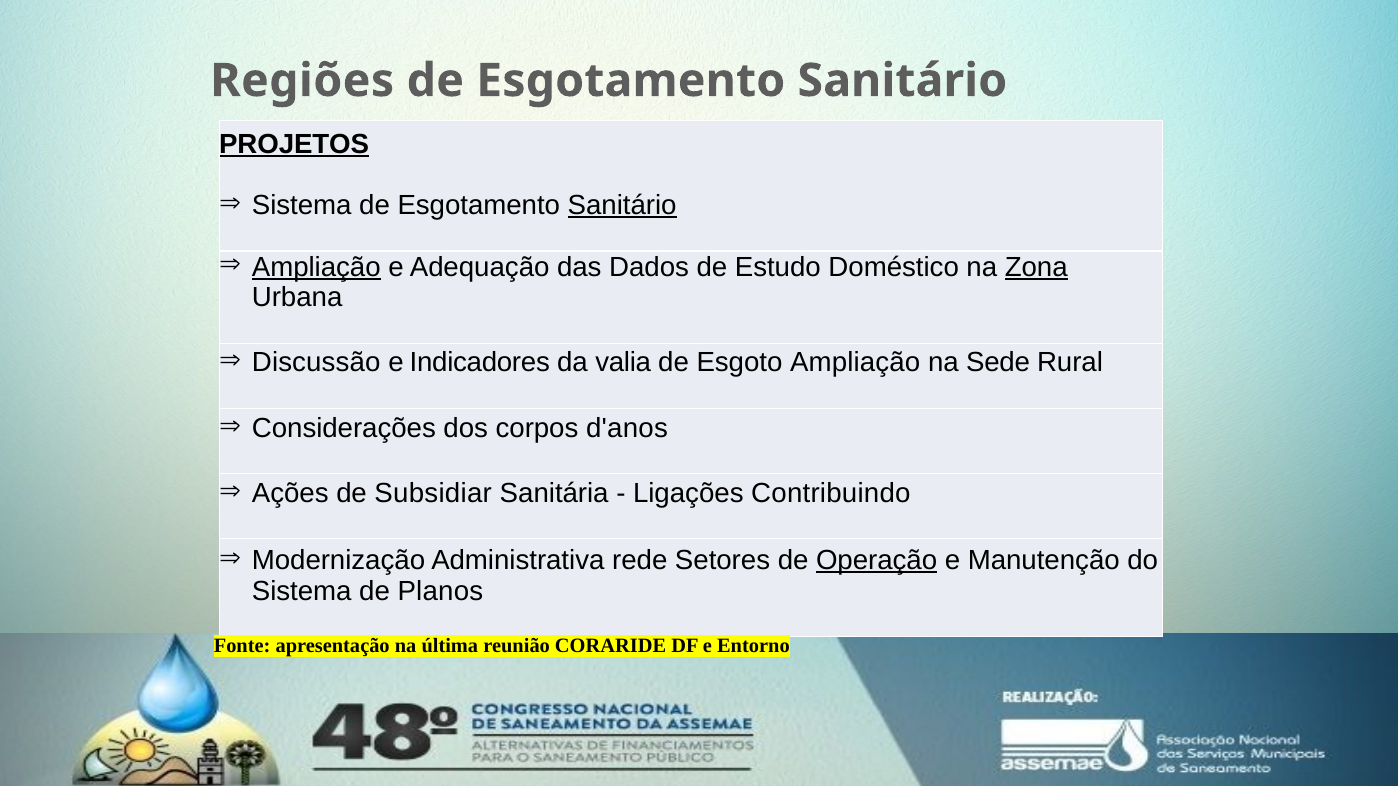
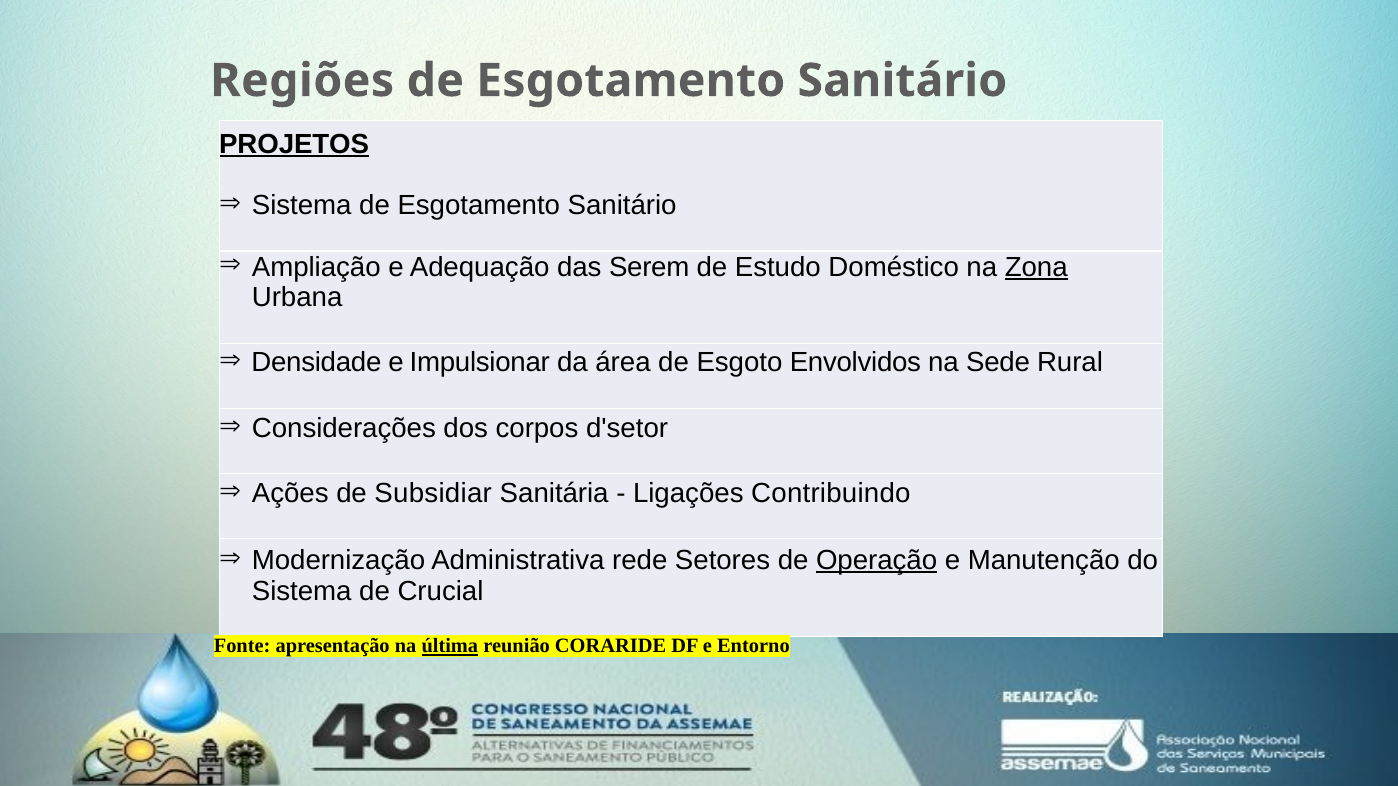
Sanitário at (622, 205) underline: present -> none
Ampliação at (316, 267) underline: present -> none
Dados: Dados -> Serem
Discussão: Discussão -> Densidade
Indicadores: Indicadores -> Impulsionar
valia: valia -> área
Esgoto Ampliação: Ampliação -> Envolvidos
d'anos: d'anos -> d'setor
Planos: Planos -> Crucial
última underline: none -> present
